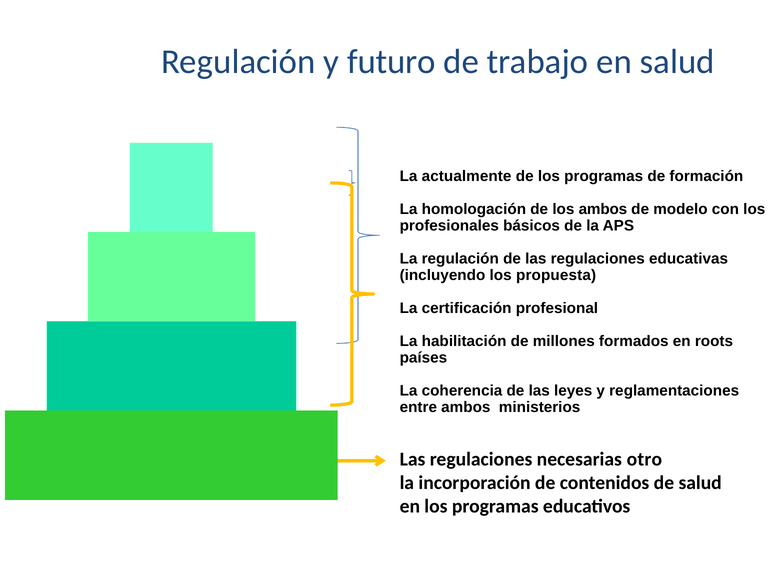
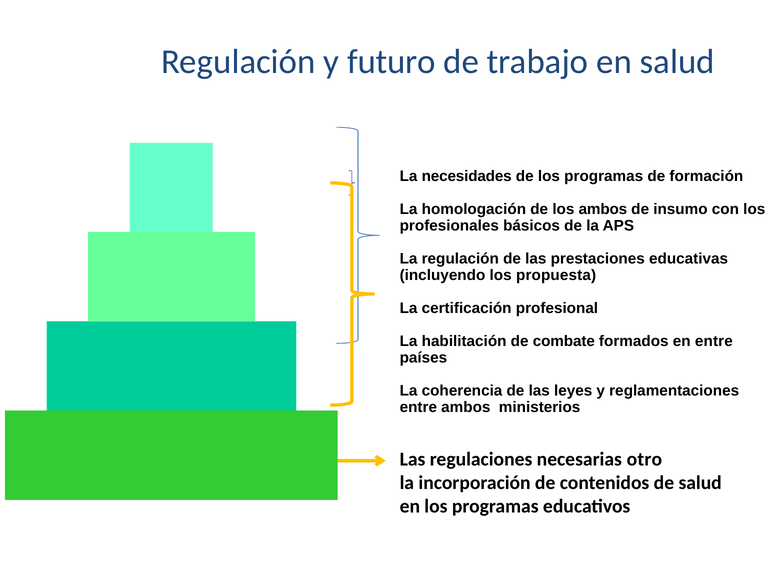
actualmente: actualmente -> necesidades
modelo: modelo -> insumo
de las regulaciones: regulaciones -> prestaciones
millones: millones -> combate
en roots: roots -> entre
